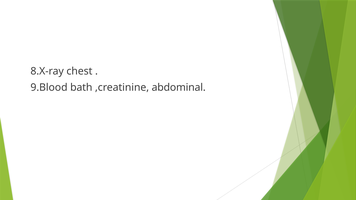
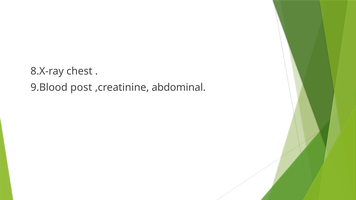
bath: bath -> post
